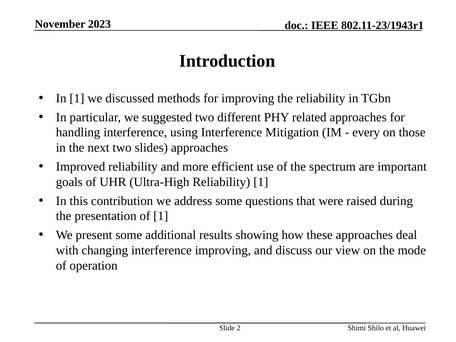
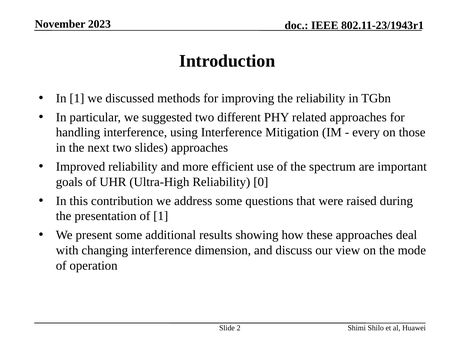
Reliability 1: 1 -> 0
interference improving: improving -> dimension
